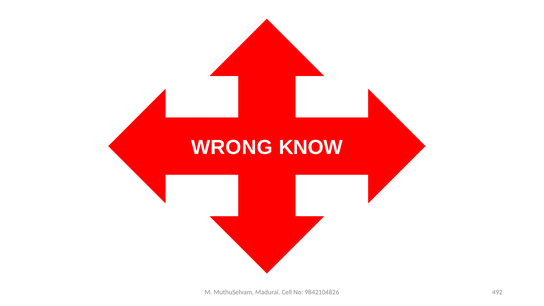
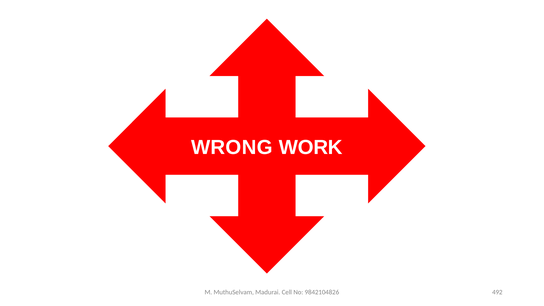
KNOW: KNOW -> WORK
